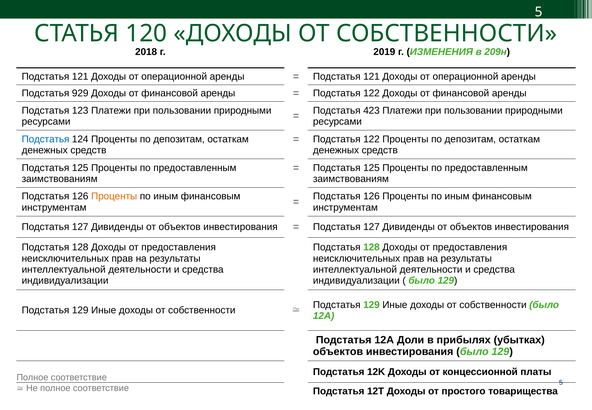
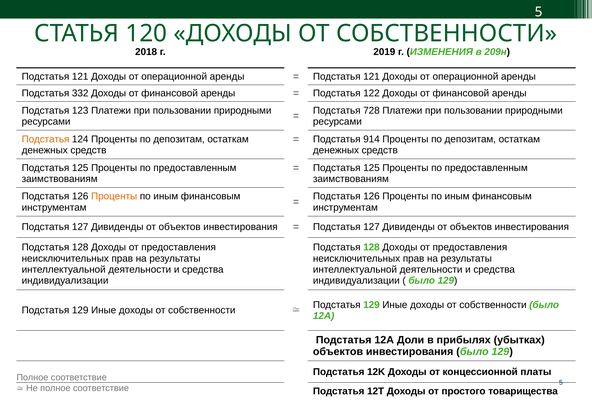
929: 929 -> 332
423: 423 -> 728
Подстатья at (46, 139) colour: blue -> orange
122 at (371, 139): 122 -> 914
